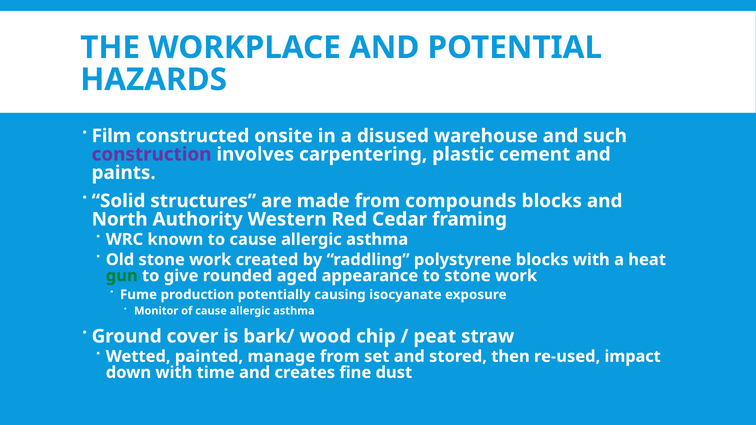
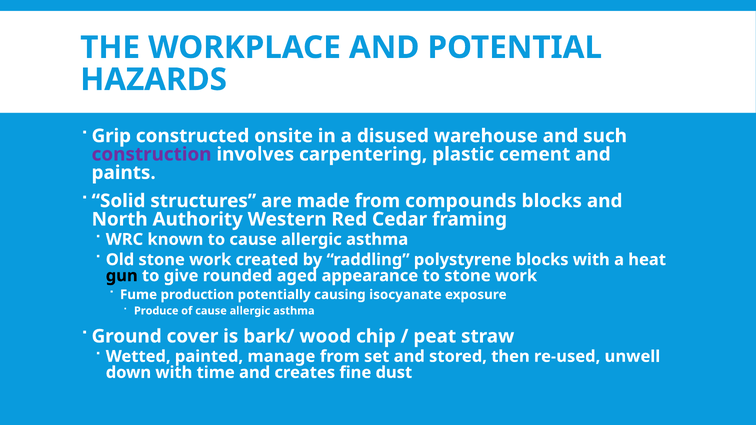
Film: Film -> Grip
gun colour: green -> black
Monitor: Monitor -> Produce
impact: impact -> unwell
